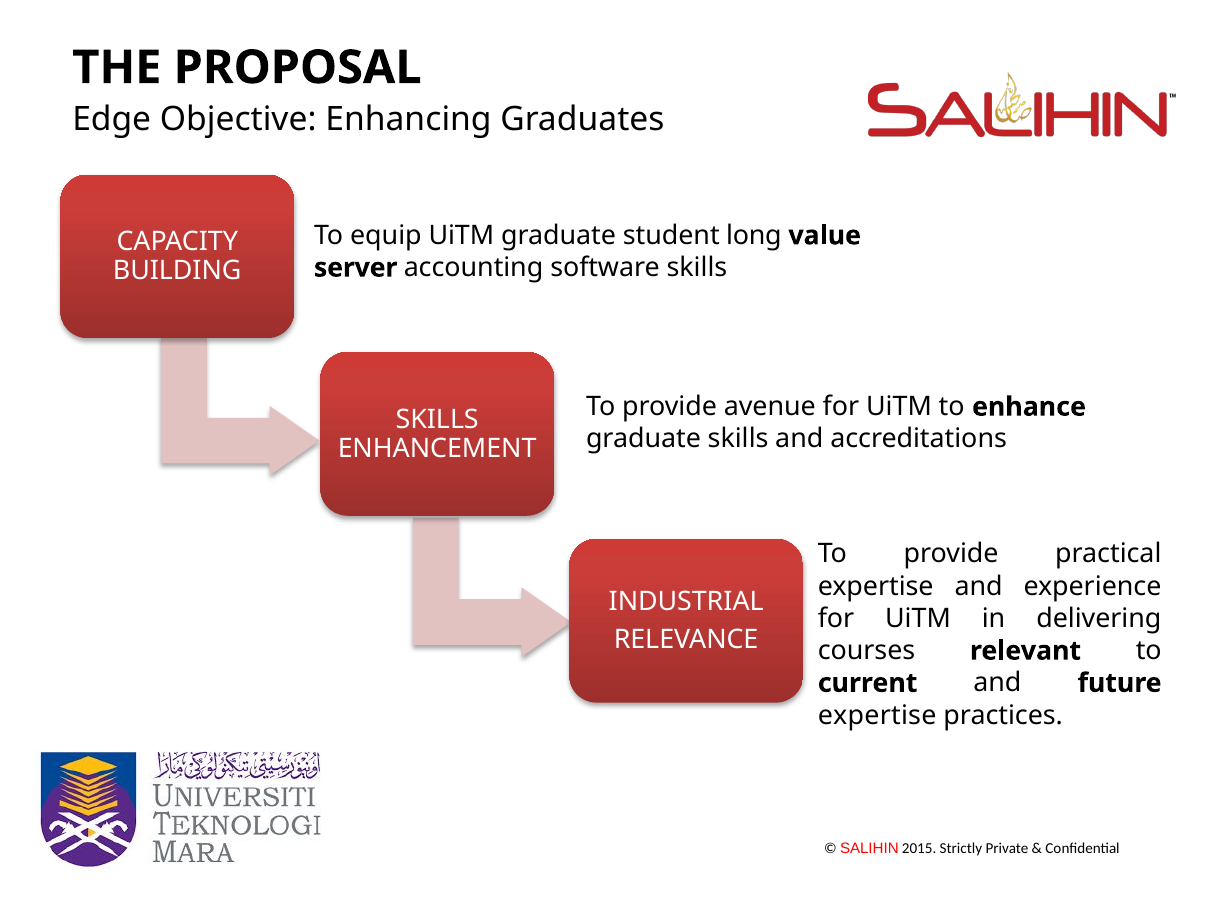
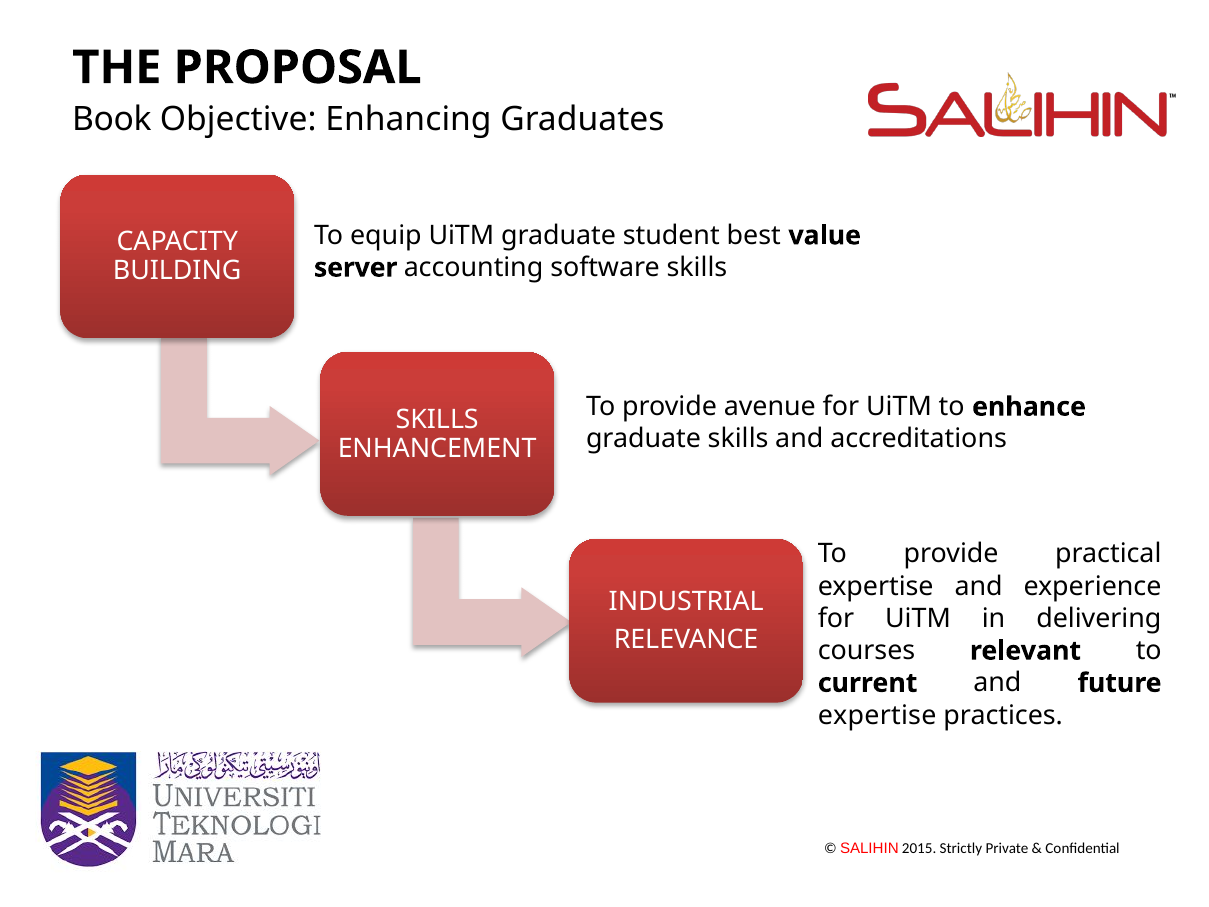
Edge: Edge -> Book
long: long -> best
